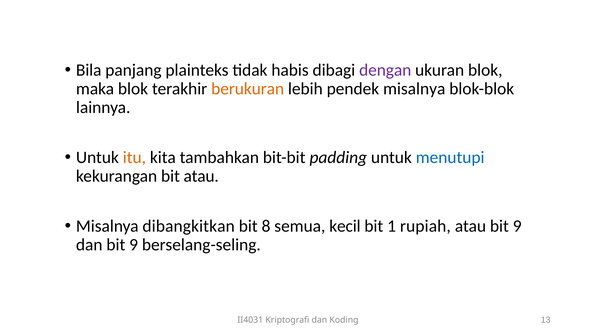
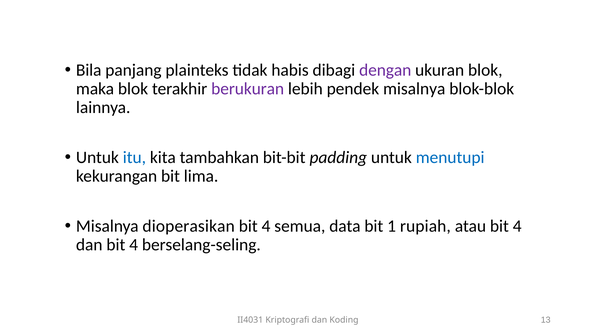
berukuran colour: orange -> purple
itu colour: orange -> blue
bit atau: atau -> lima
dibangkitkan: dibangkitkan -> dioperasikan
8 at (266, 226): 8 -> 4
kecil: kecil -> data
atau bit 9: 9 -> 4
dan bit 9: 9 -> 4
